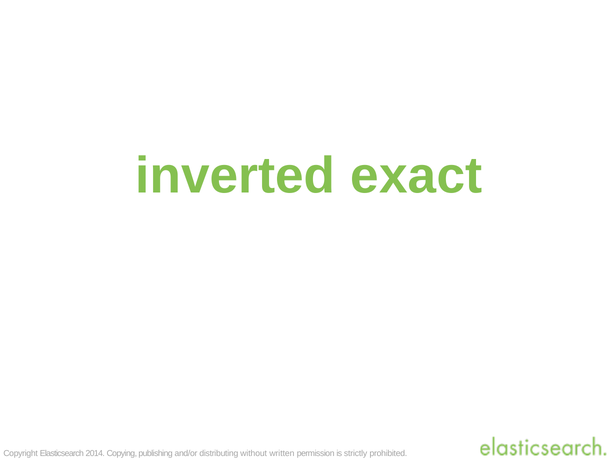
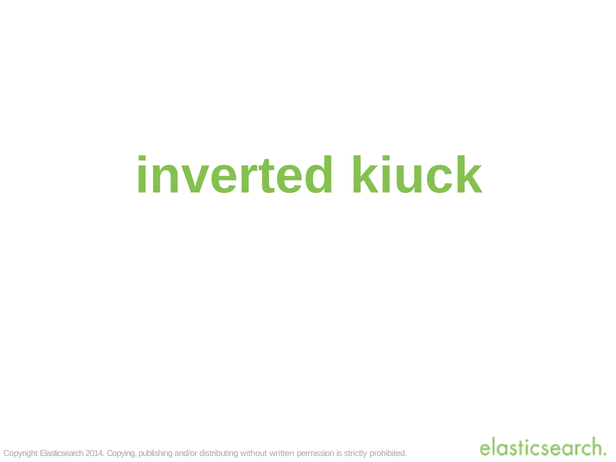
exact: exact -> kiuck
